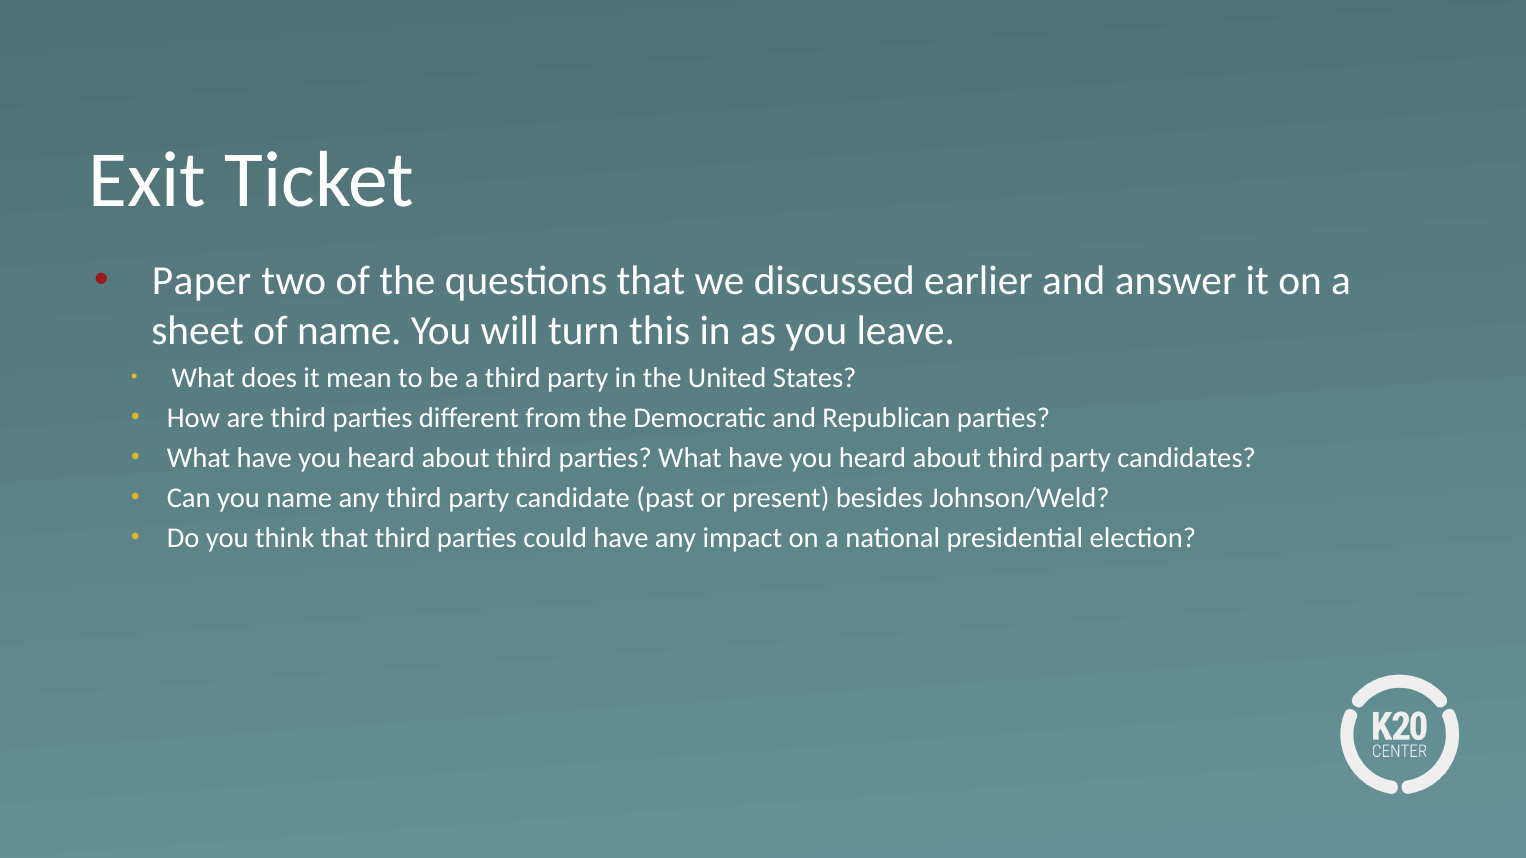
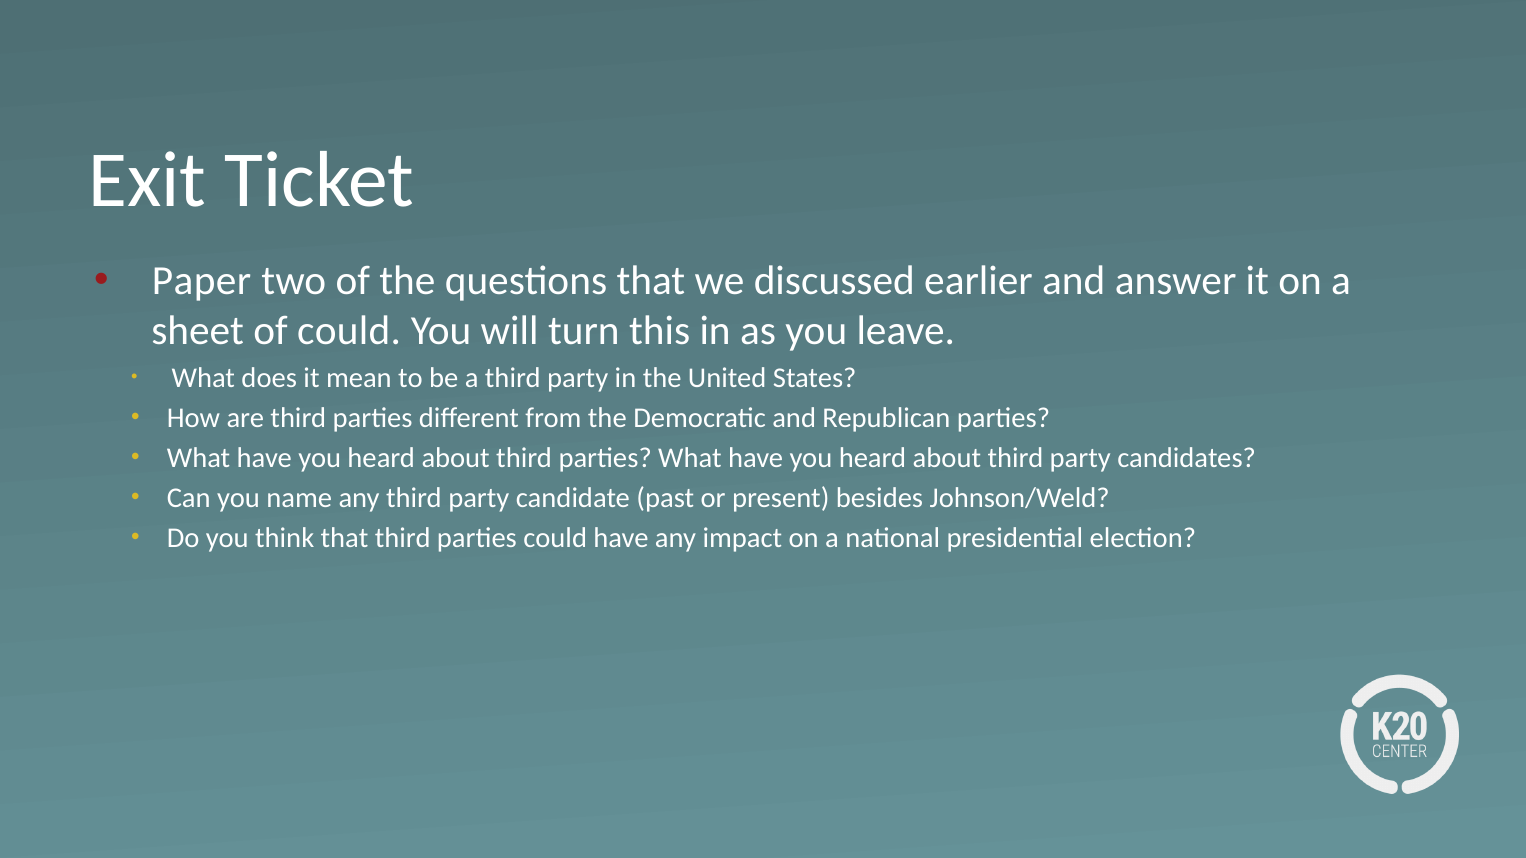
of name: name -> could
